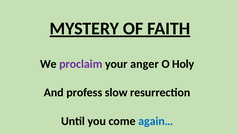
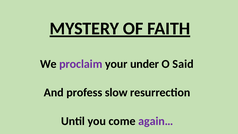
anger: anger -> under
Holy: Holy -> Said
again… colour: blue -> purple
